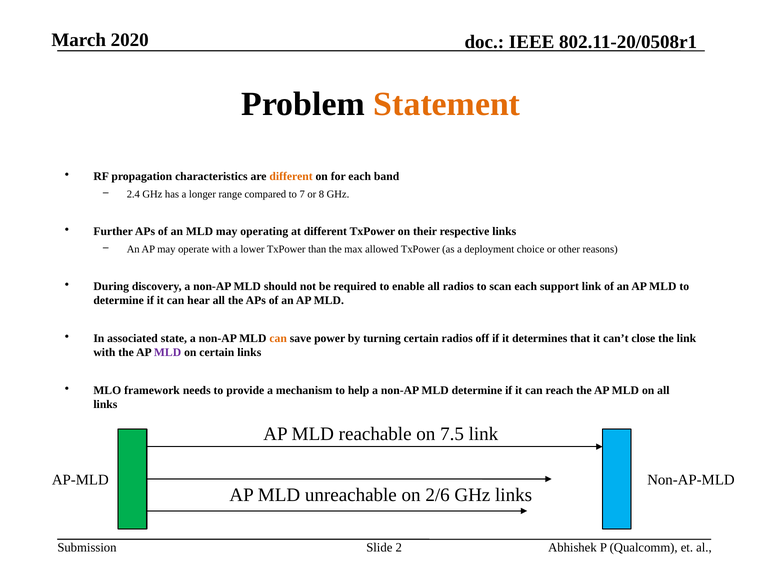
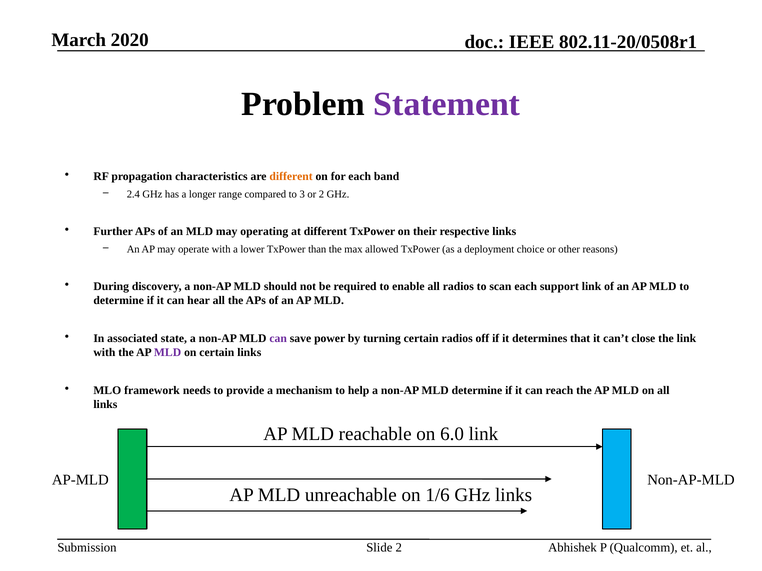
Statement colour: orange -> purple
7: 7 -> 3
or 8: 8 -> 2
can at (278, 339) colour: orange -> purple
7.5: 7.5 -> 6.0
2/6: 2/6 -> 1/6
